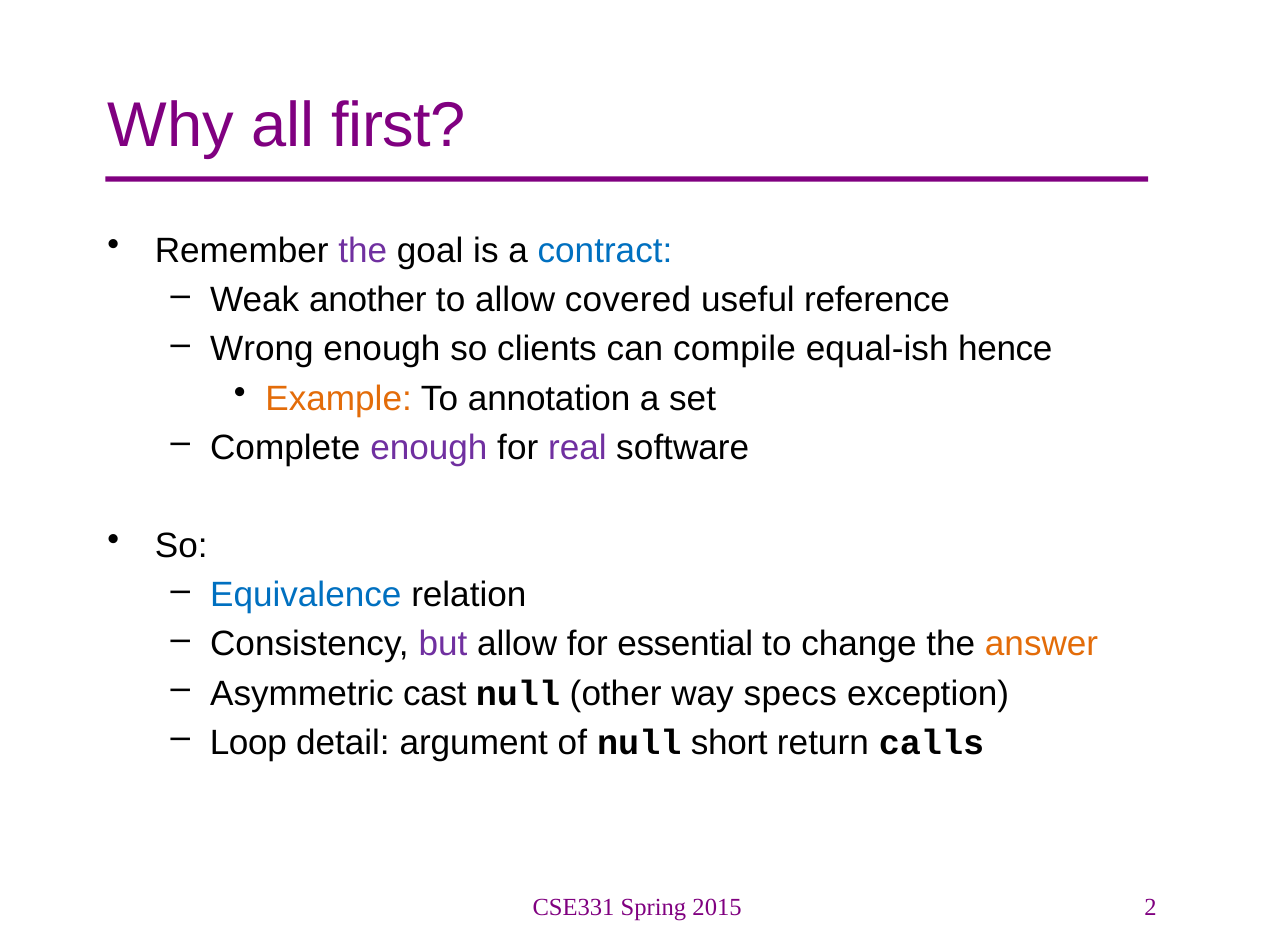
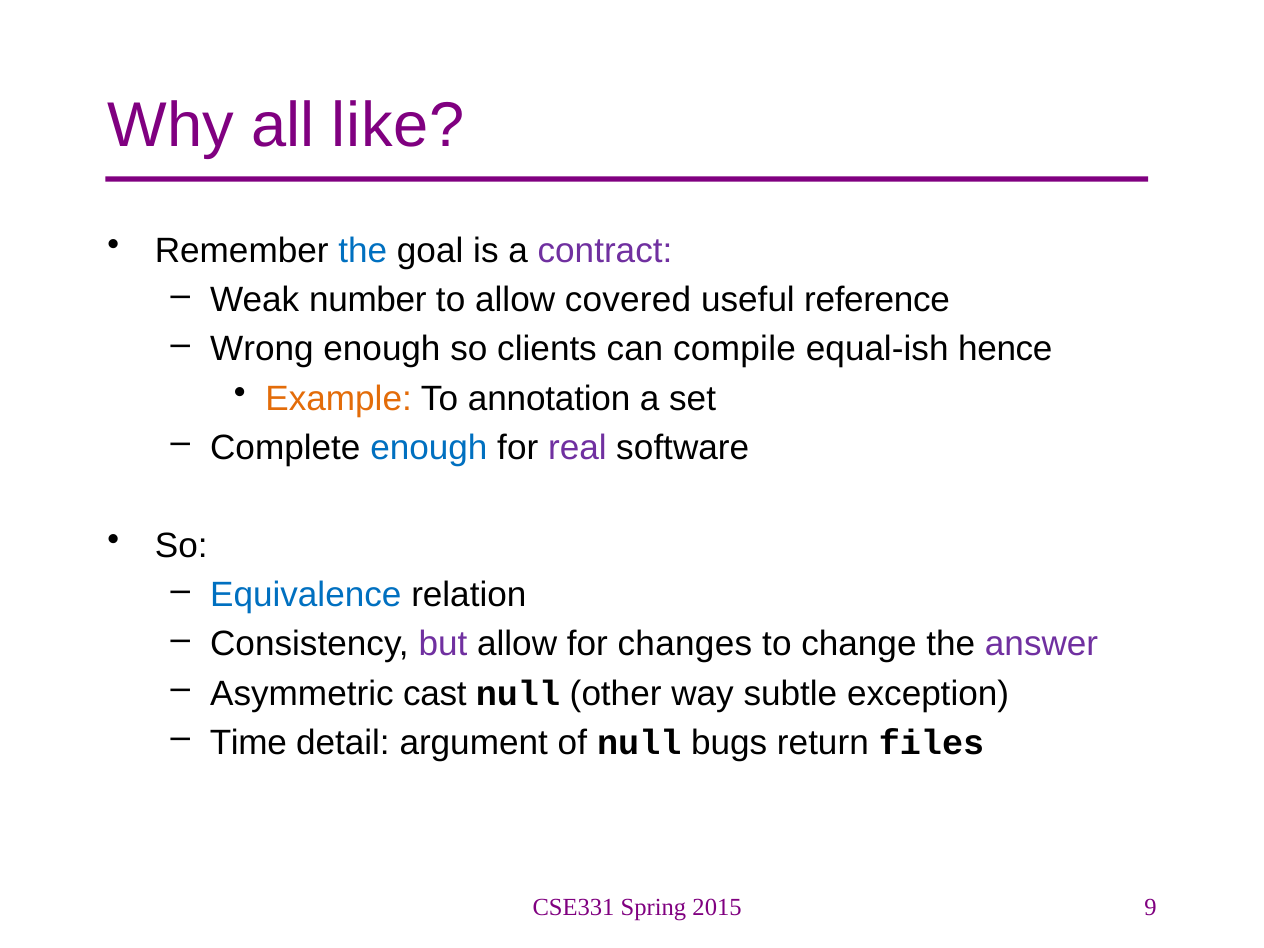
first: first -> like
the at (363, 251) colour: purple -> blue
contract colour: blue -> purple
another: another -> number
enough at (429, 448) colour: purple -> blue
essential: essential -> changes
answer colour: orange -> purple
specs: specs -> subtle
Loop: Loop -> Time
short: short -> bugs
calls: calls -> files
2: 2 -> 9
